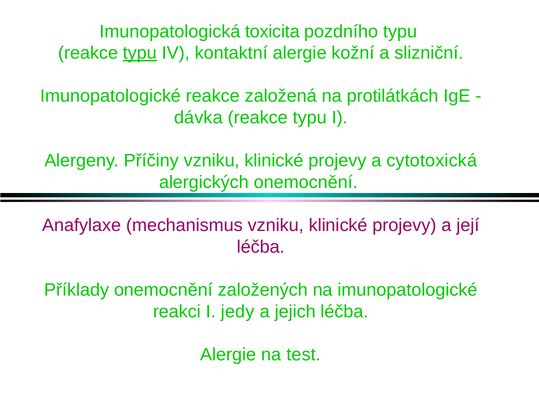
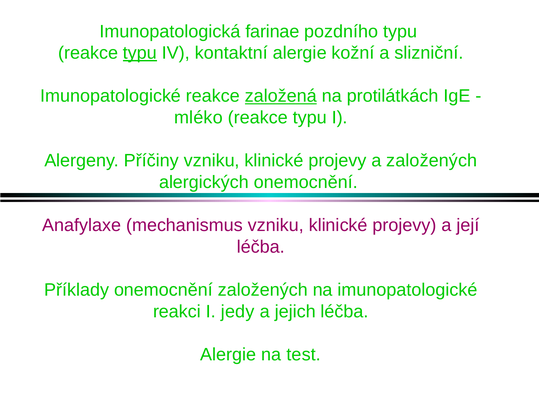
toxicita: toxicita -> farinae
založená underline: none -> present
dávka: dávka -> mléko
a cytotoxická: cytotoxická -> založených
